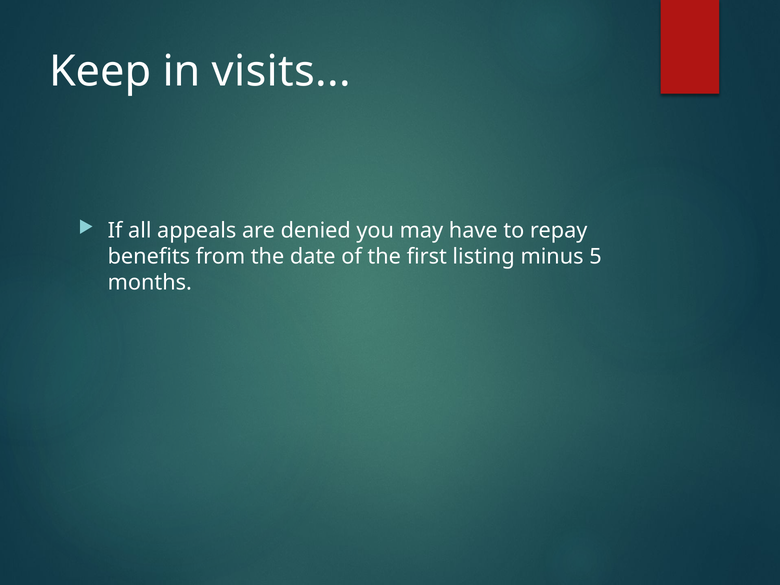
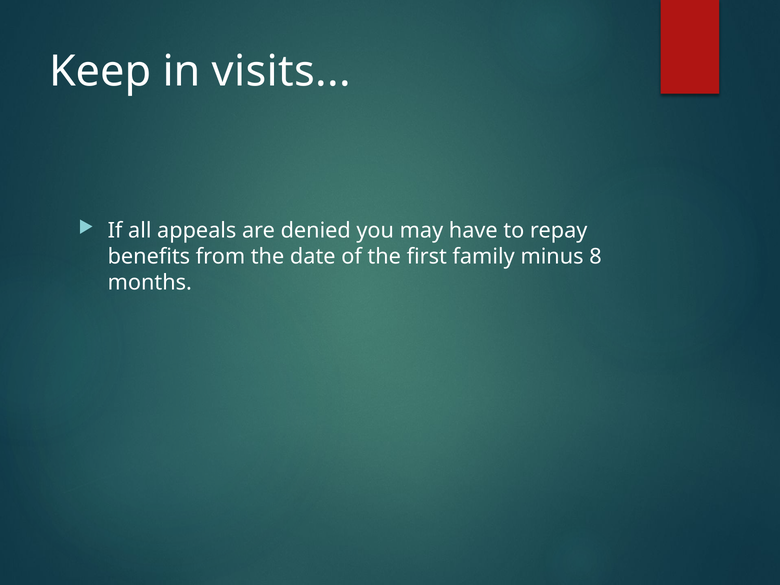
listing: listing -> family
5: 5 -> 8
